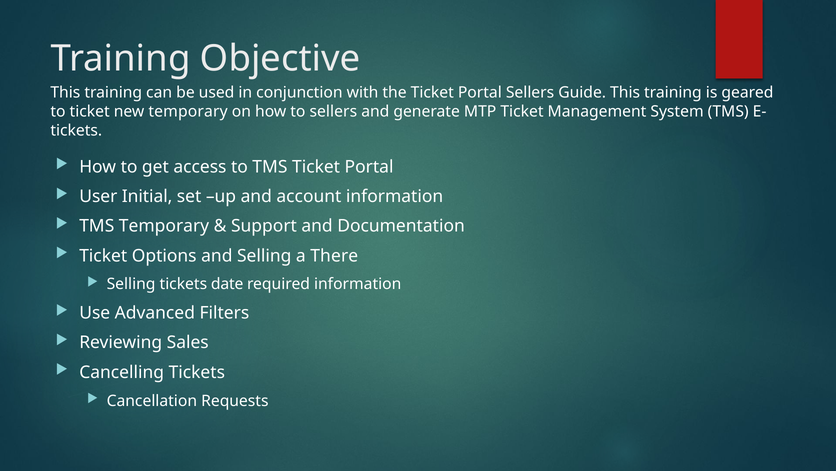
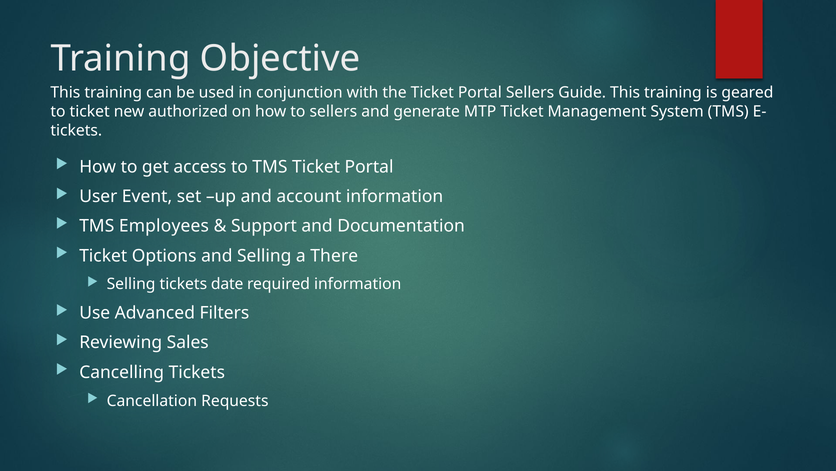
new temporary: temporary -> authorized
Initial: Initial -> Event
TMS Temporary: Temporary -> Employees
